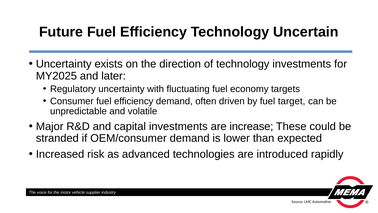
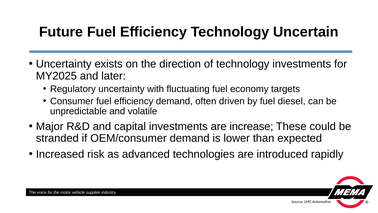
target: target -> diesel
